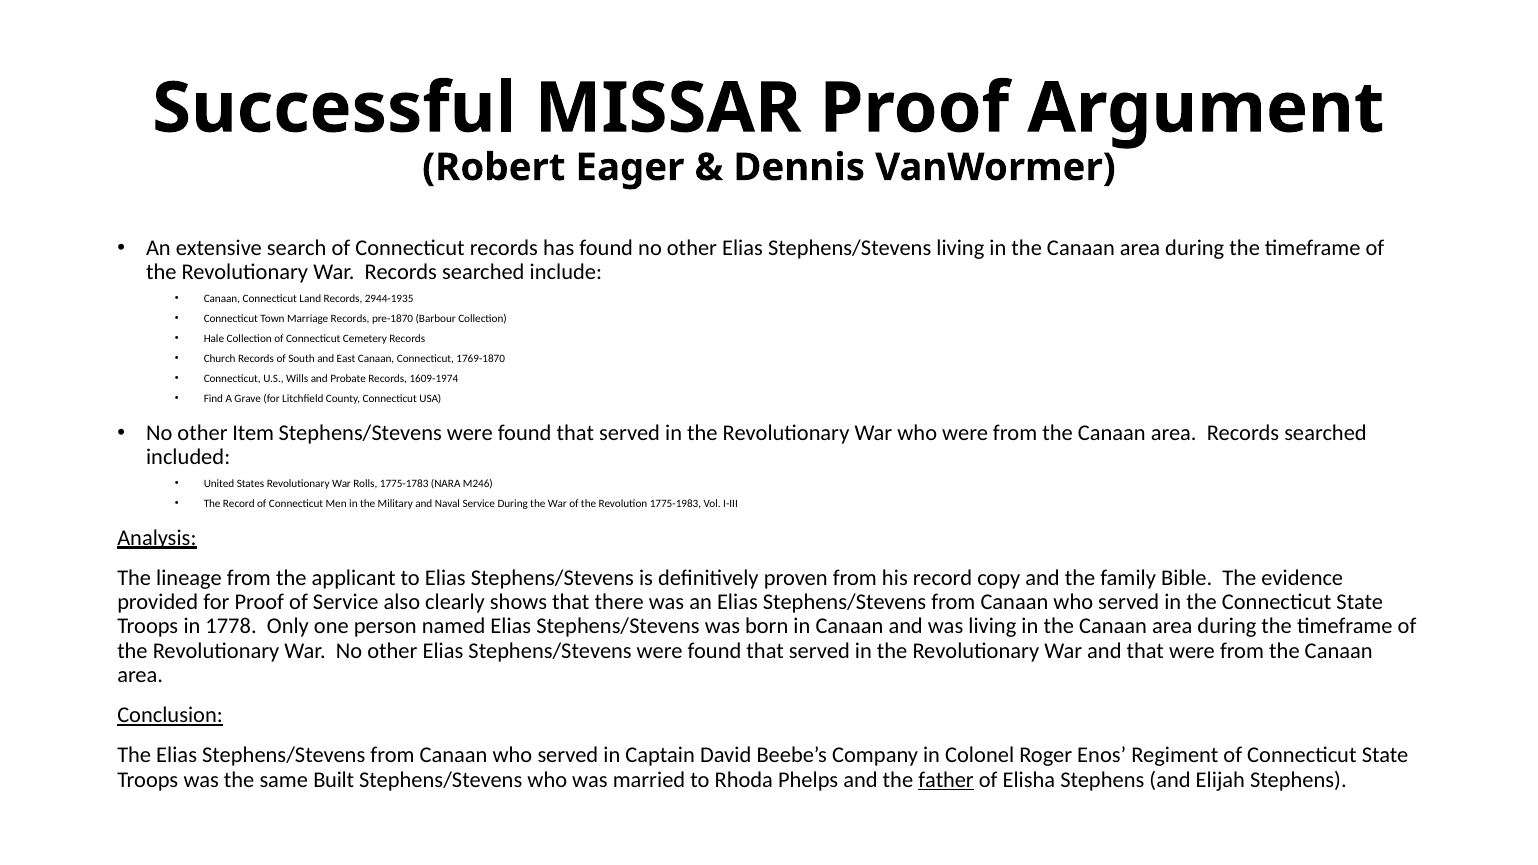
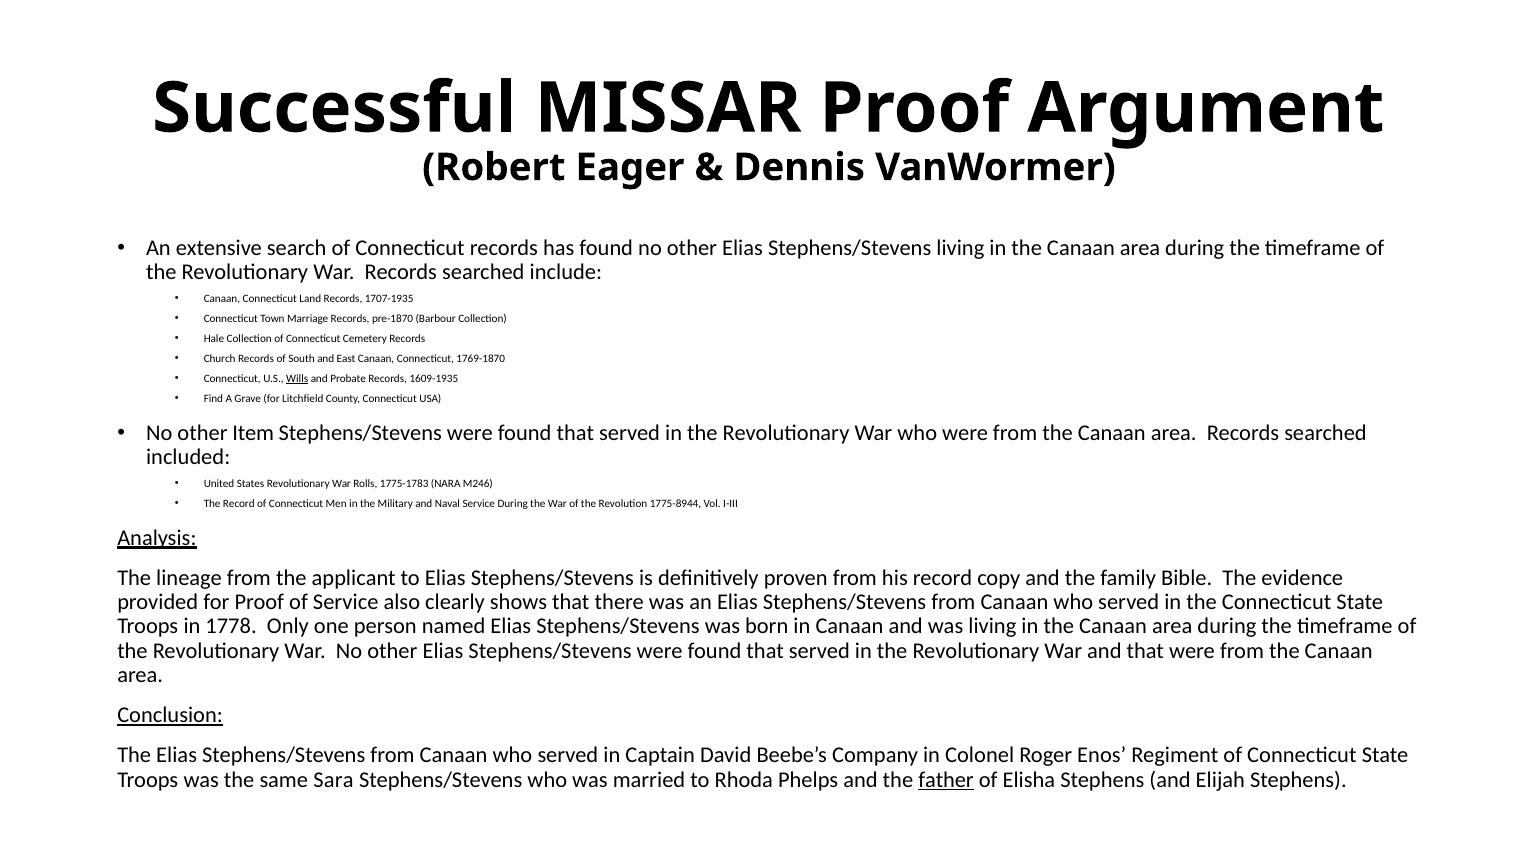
2944-1935: 2944-1935 -> 1707-1935
Wills underline: none -> present
1609-1974: 1609-1974 -> 1609-1935
1775-1983: 1775-1983 -> 1775-8944
Built: Built -> Sara
